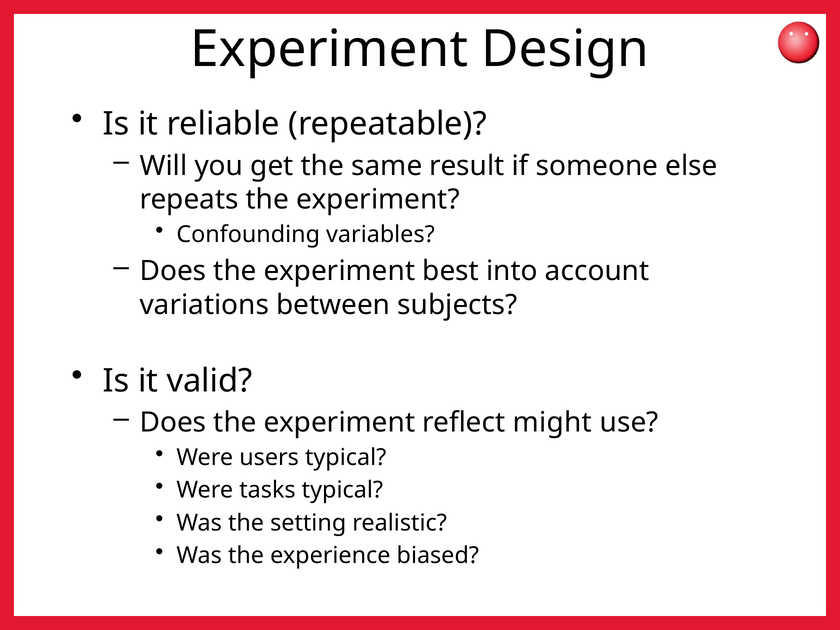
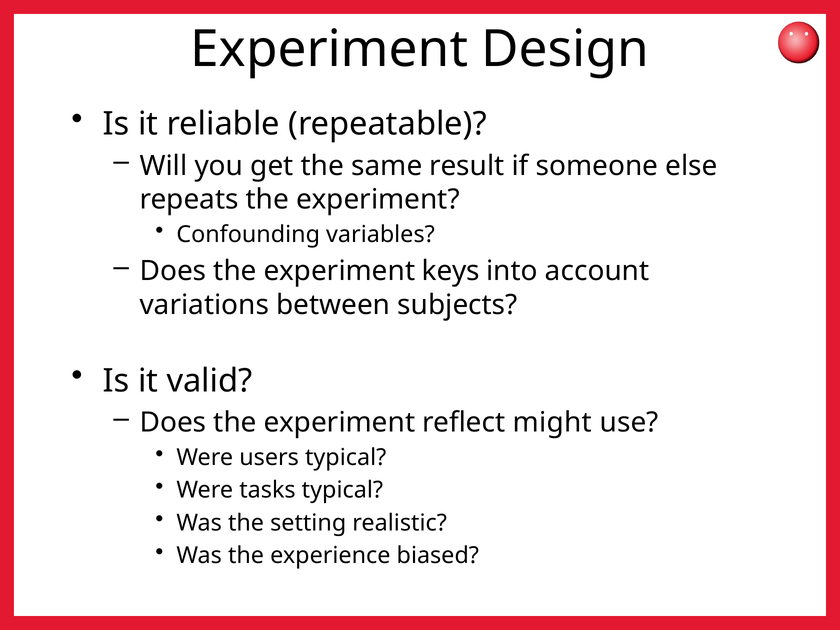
best: best -> keys
